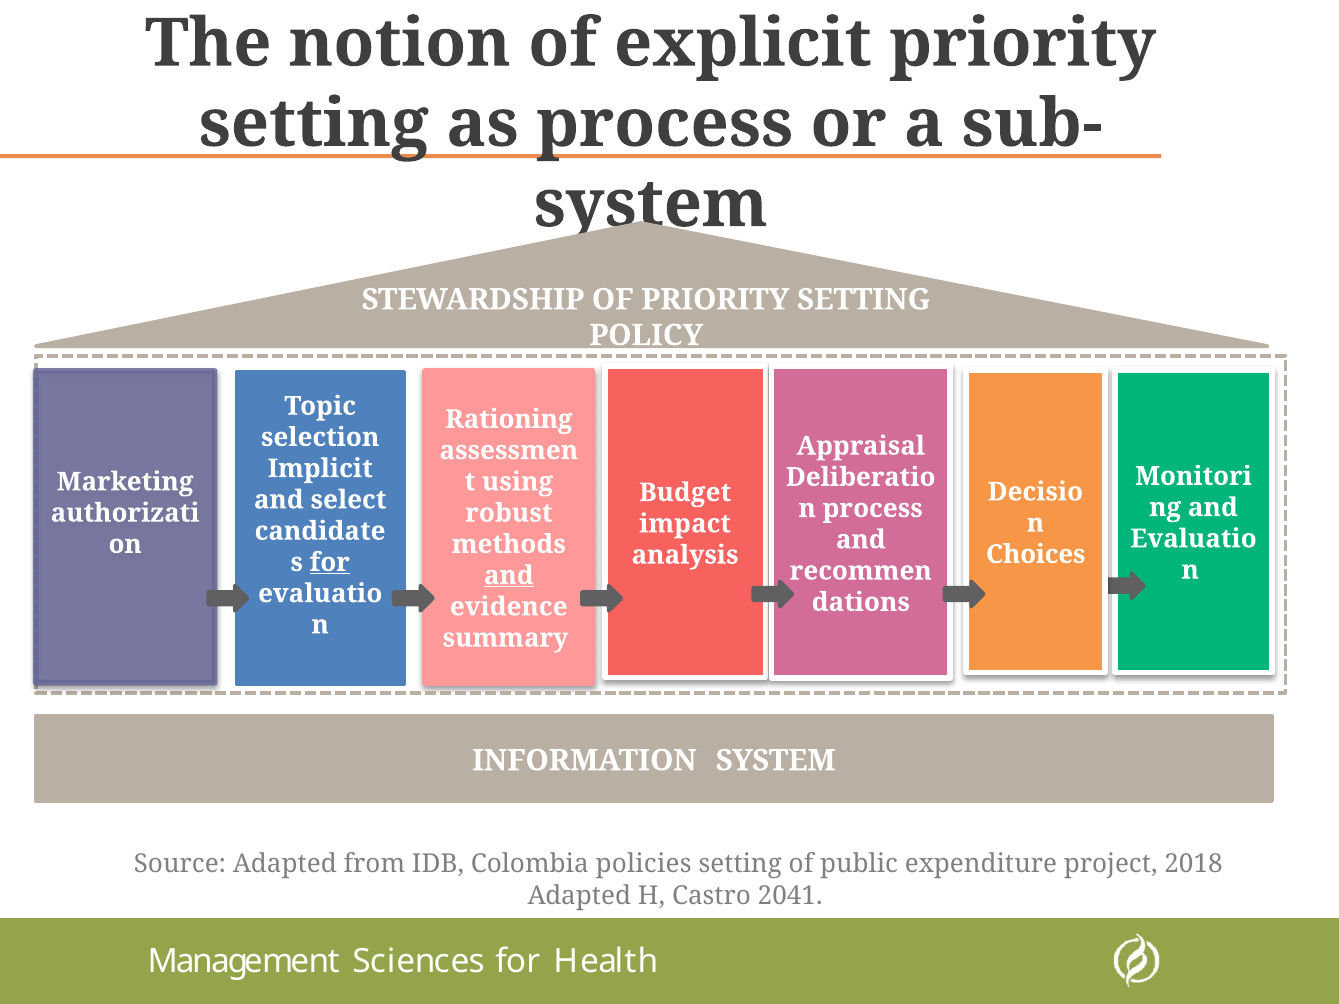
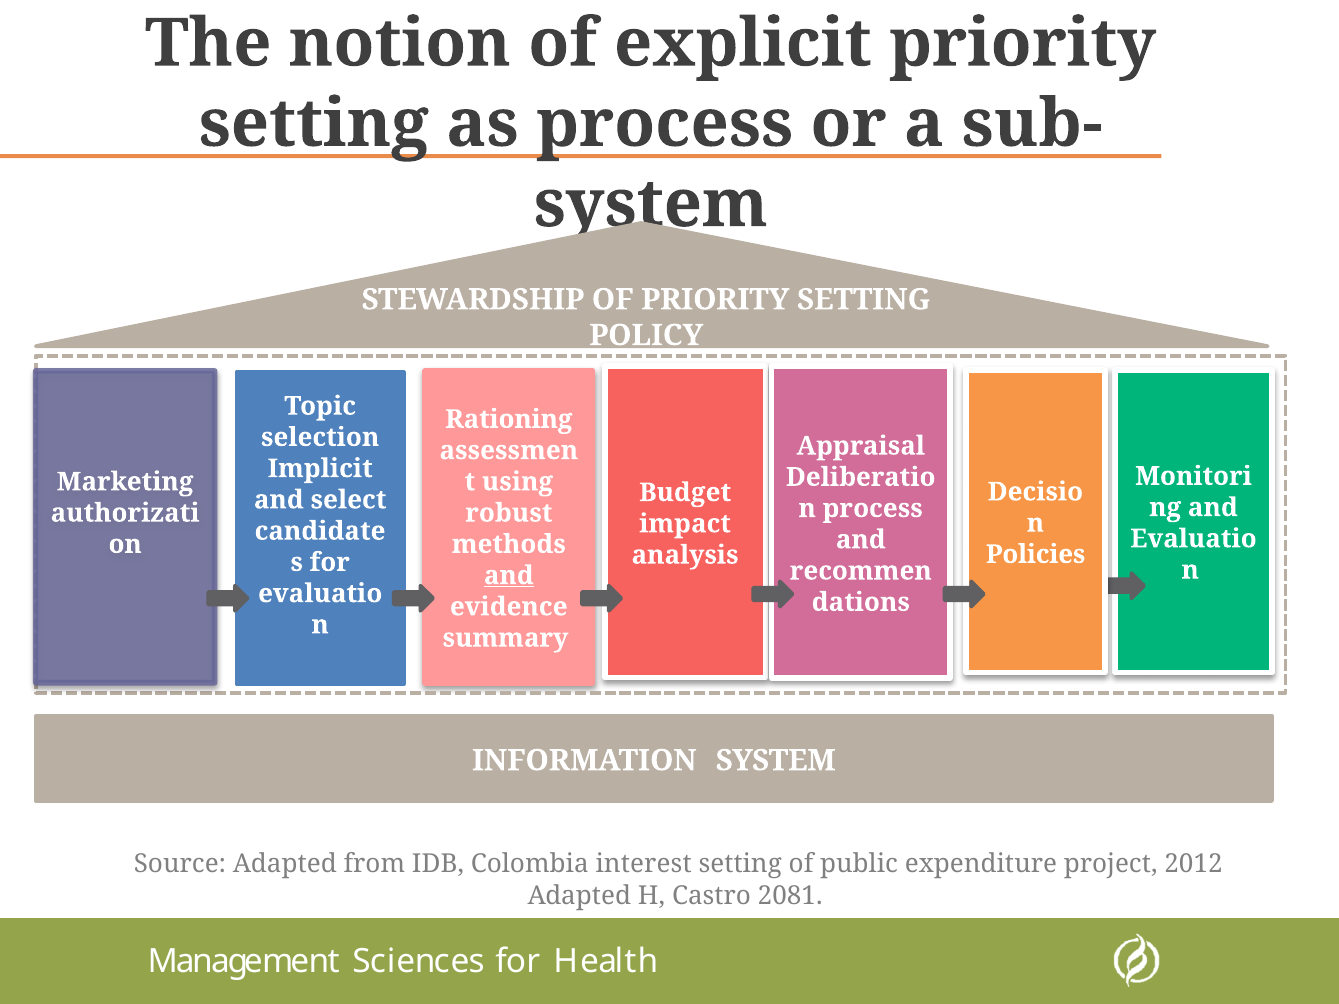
Choices: Choices -> Policies
for underline: present -> none
policies: policies -> interest
2018: 2018 -> 2012
2041: 2041 -> 2081
